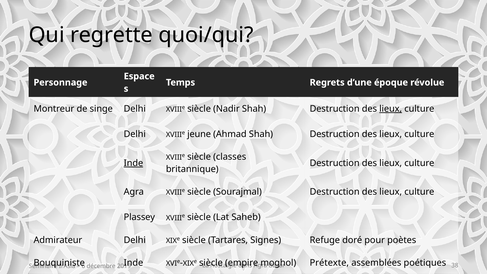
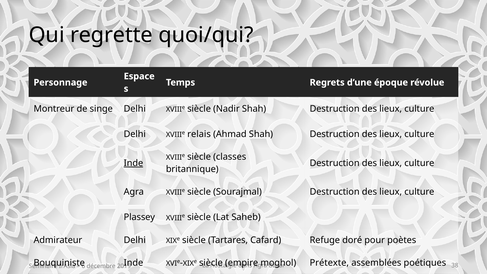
lieux at (391, 109) underline: present -> none
jeune: jeune -> relais
Signes: Signes -> Cafard
